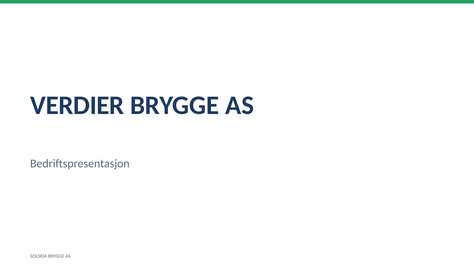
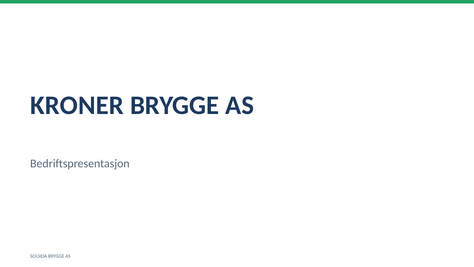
VERDIER: VERDIER -> KRONER
